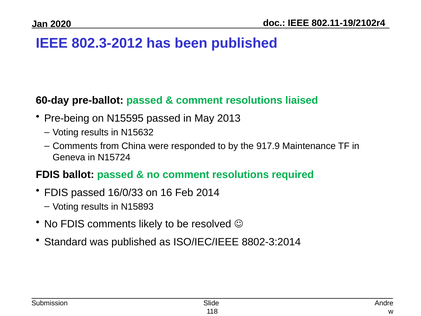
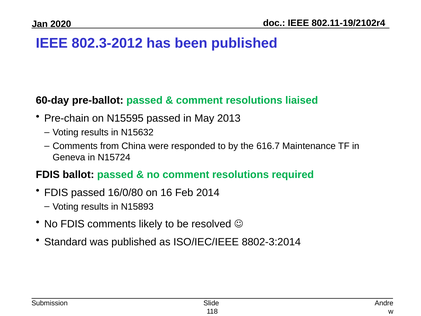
Pre-being: Pre-being -> Pre-chain
917.9: 917.9 -> 616.7
16/0/33: 16/0/33 -> 16/0/80
